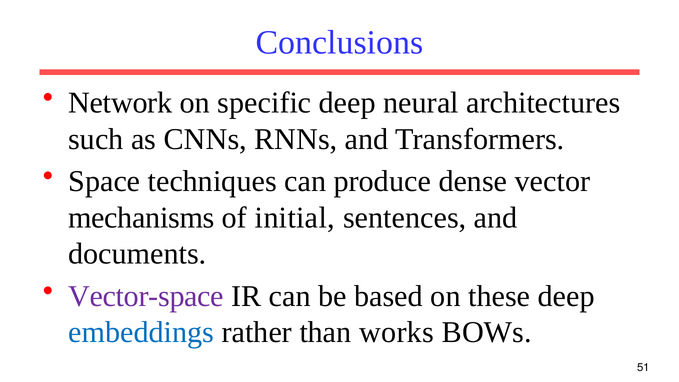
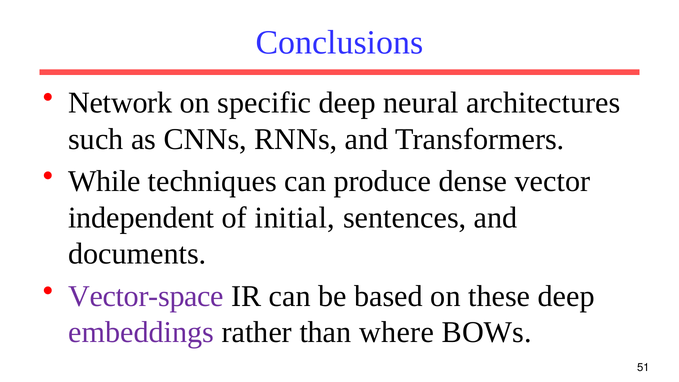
Space: Space -> While
mechanisms: mechanisms -> independent
embeddings colour: blue -> purple
works: works -> where
